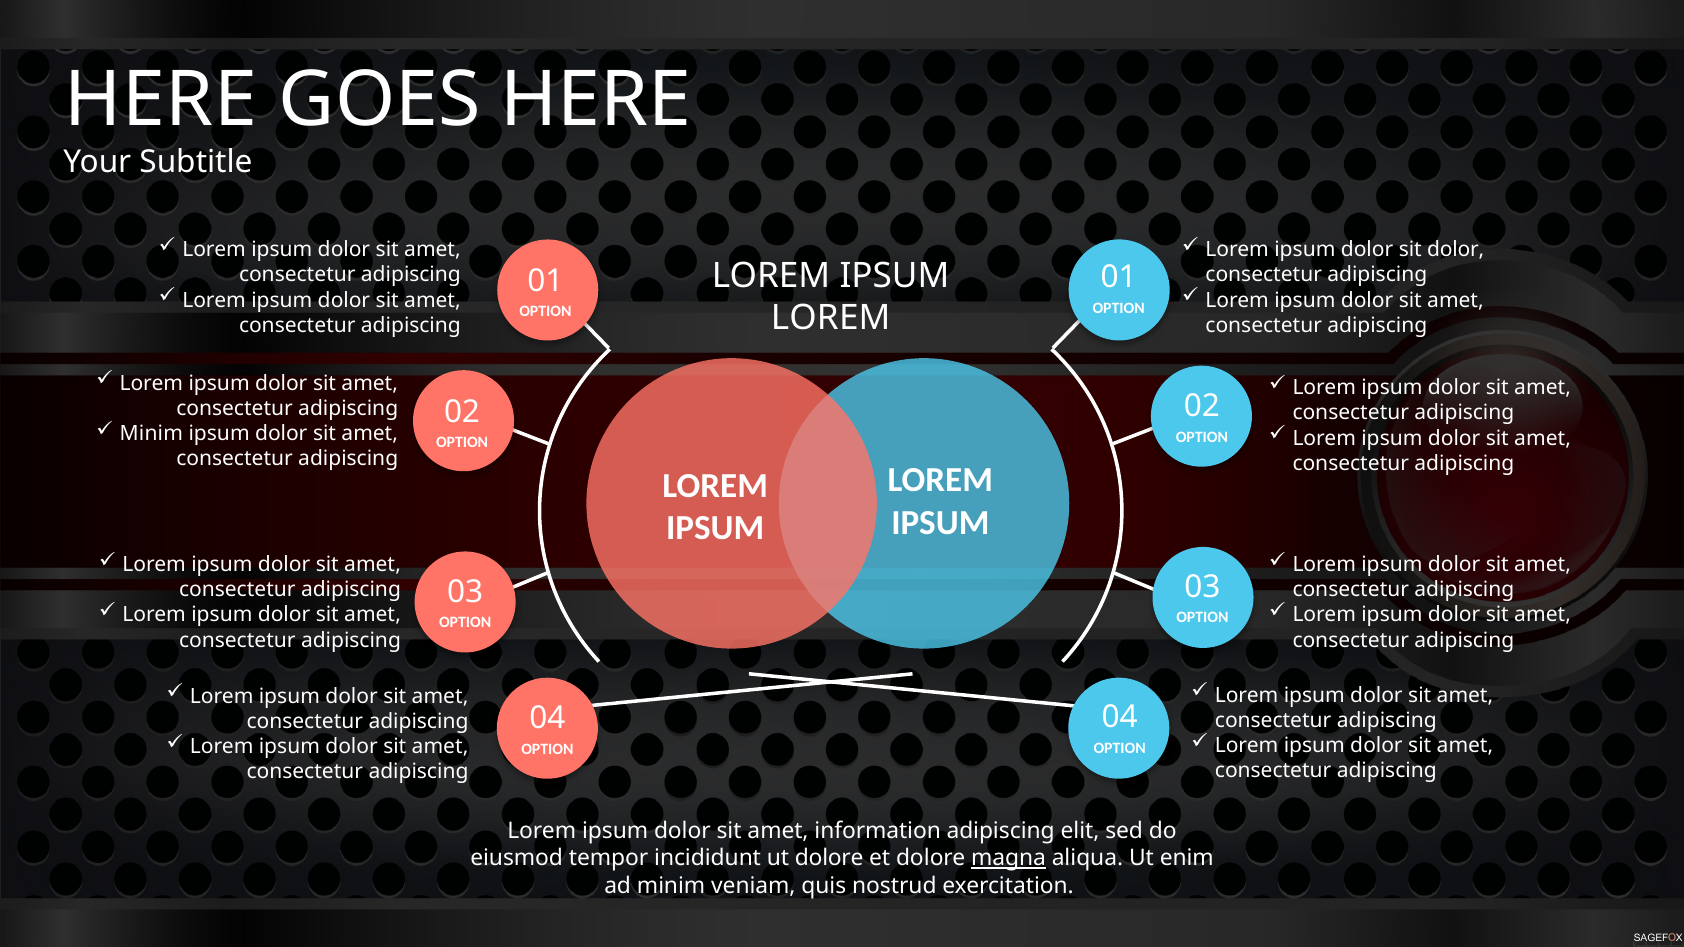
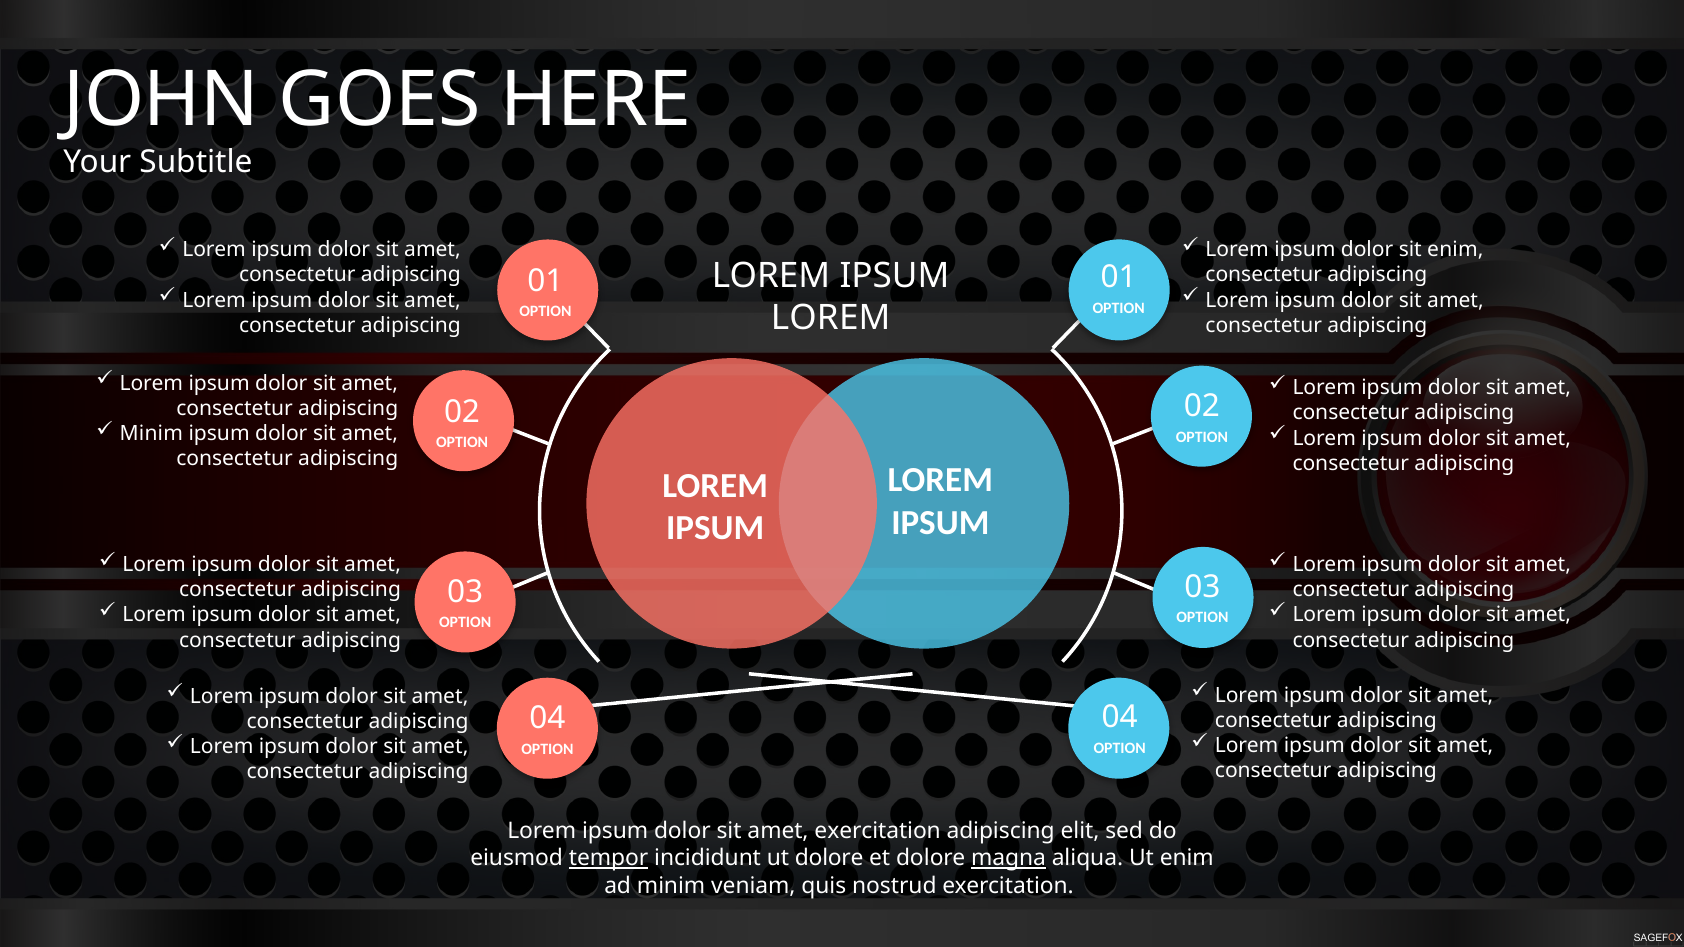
HERE at (161, 100): HERE -> JOHN
sit dolor: dolor -> enim
amet information: information -> exercitation
tempor underline: none -> present
